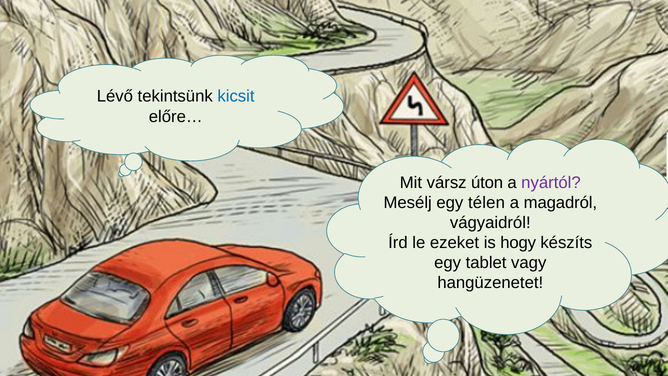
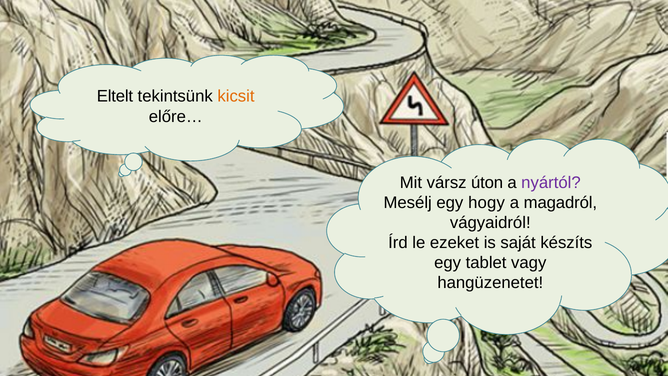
Lévő: Lévő -> Eltelt
kicsit colour: blue -> orange
télen: télen -> hogy
hogy: hogy -> saját
